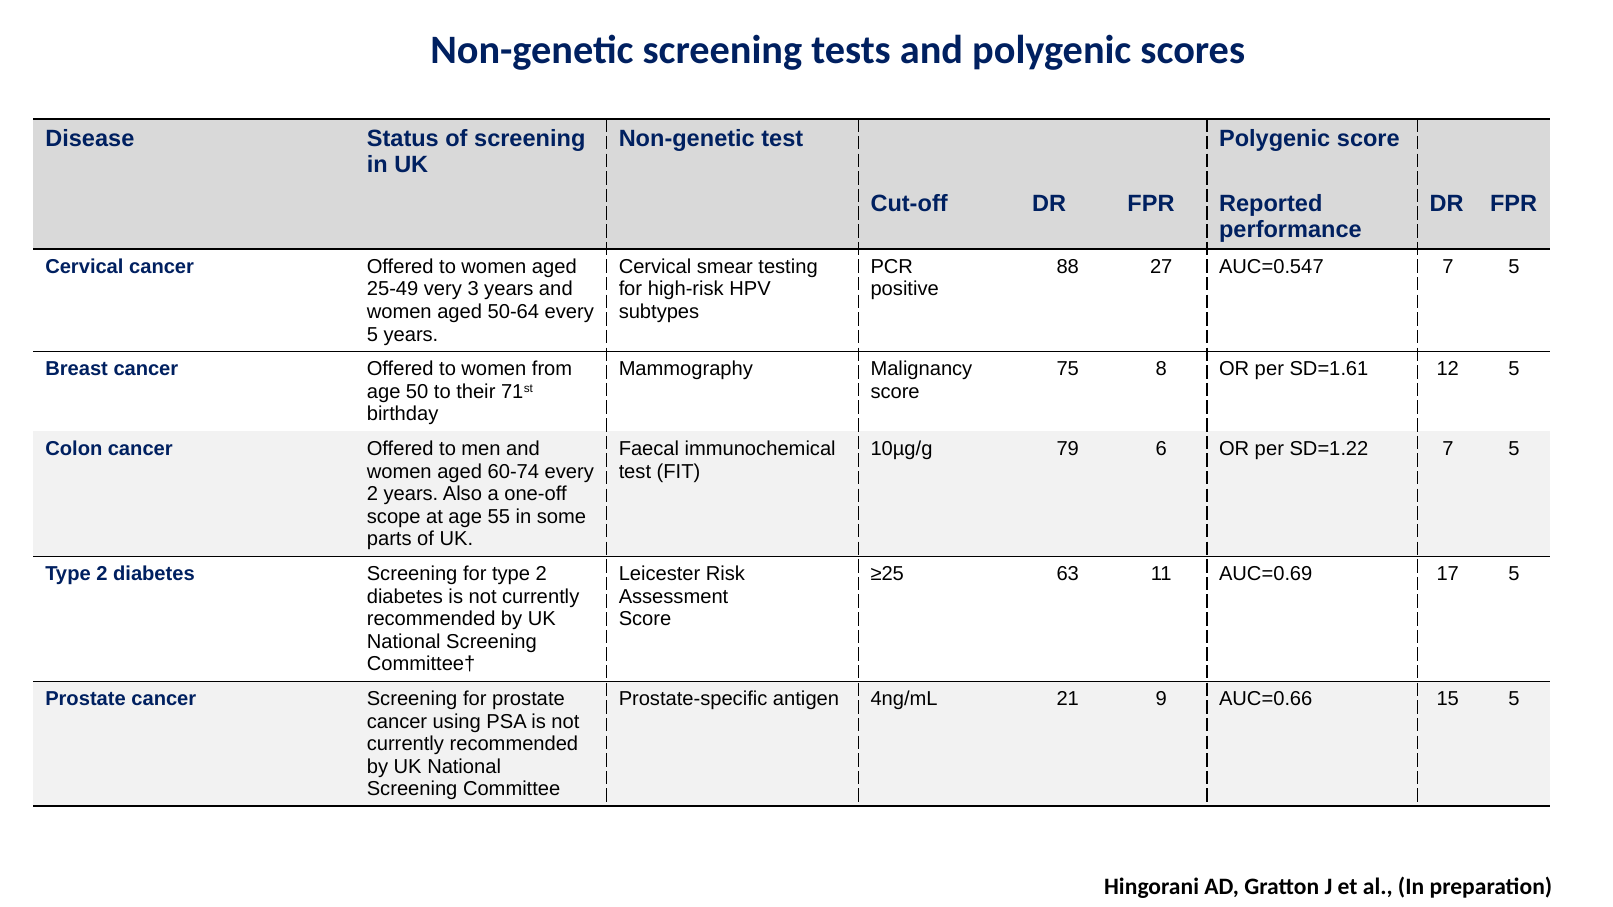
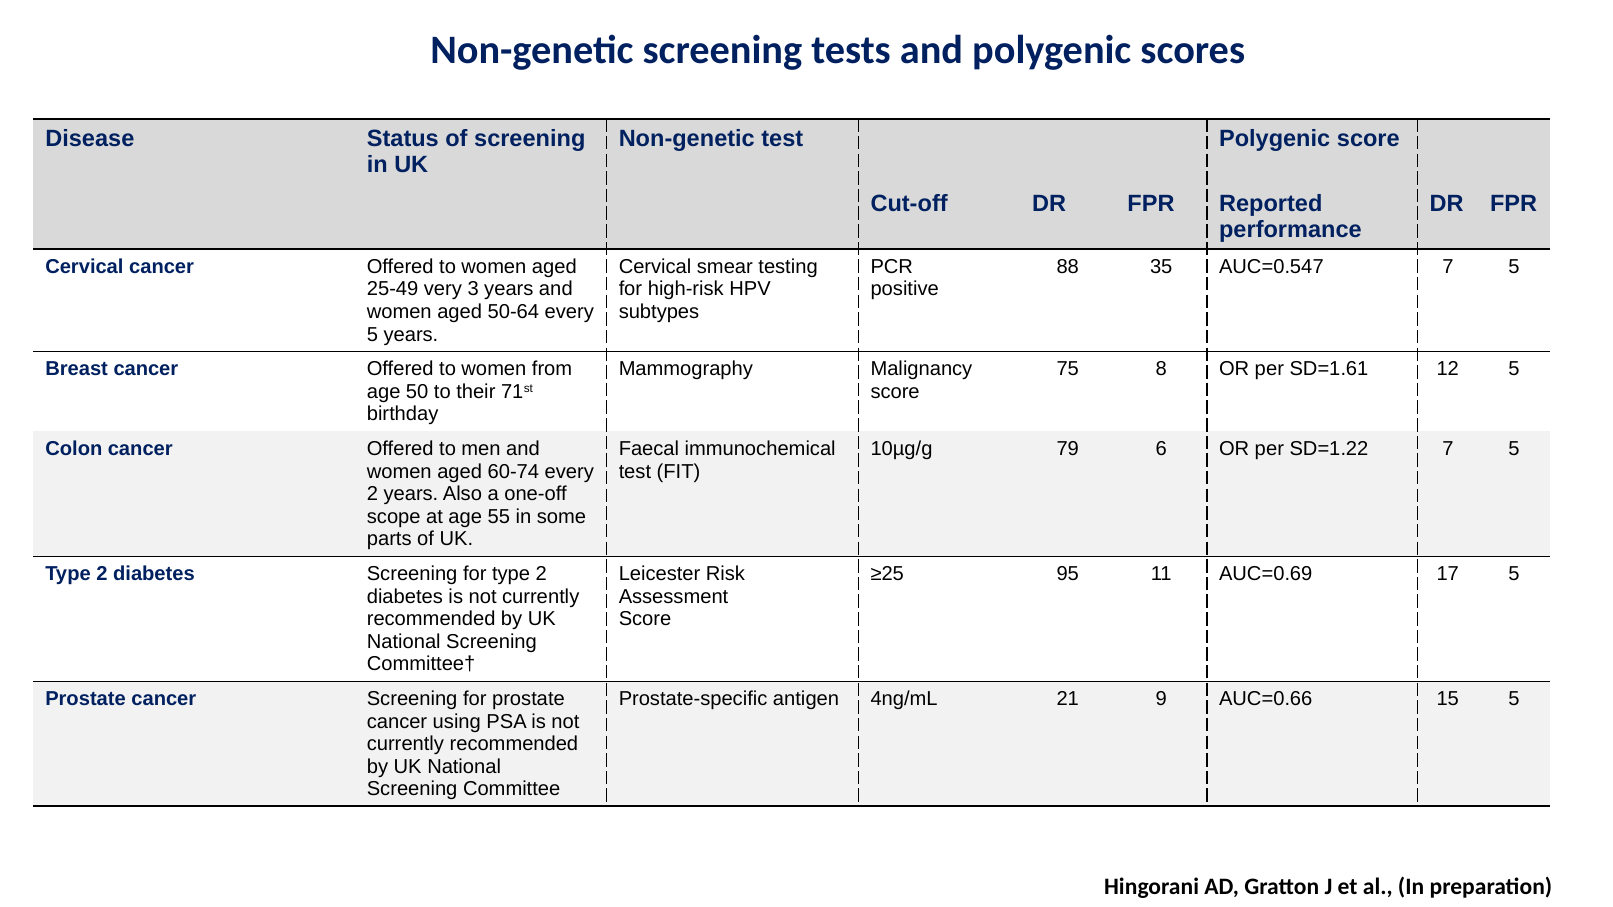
27: 27 -> 35
63: 63 -> 95
